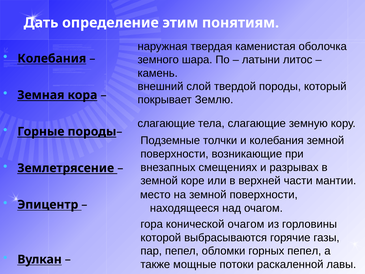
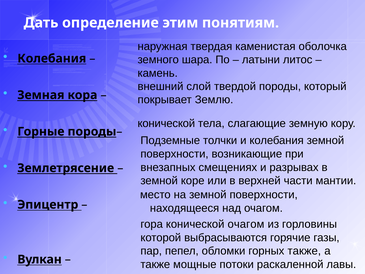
слагающие at (166, 123): слагающие -> конической
горных пепел: пепел -> также
